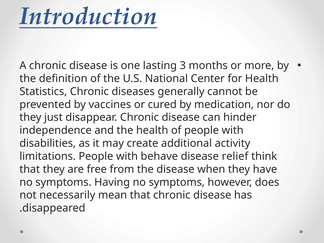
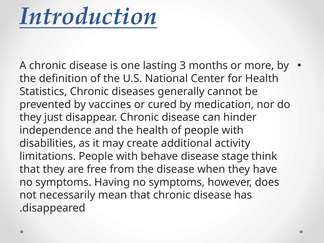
relief: relief -> stage
